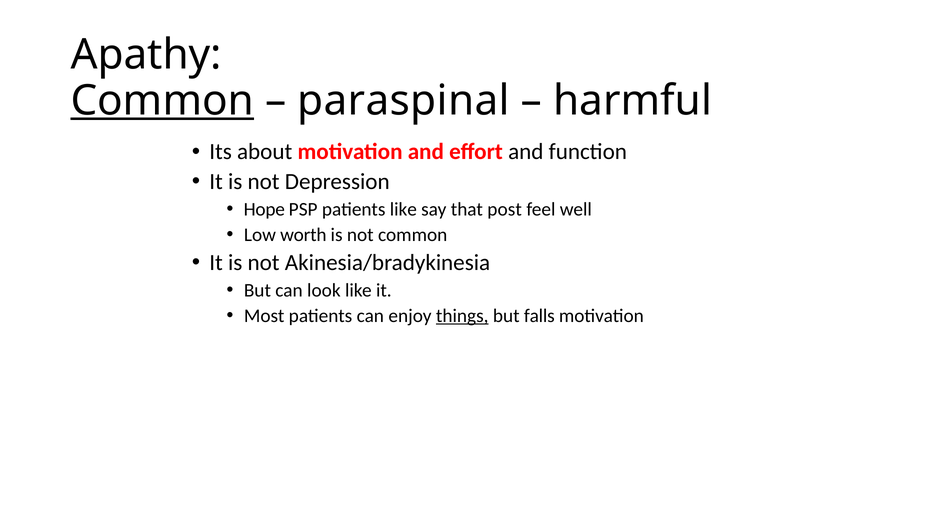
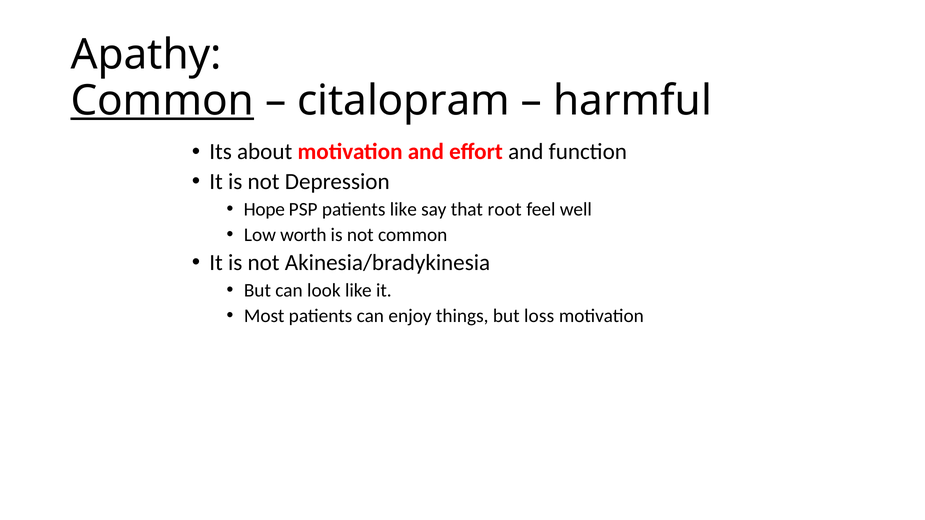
paraspinal: paraspinal -> citalopram
post: post -> root
things underline: present -> none
falls: falls -> loss
